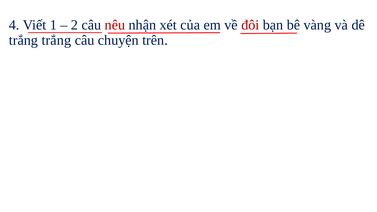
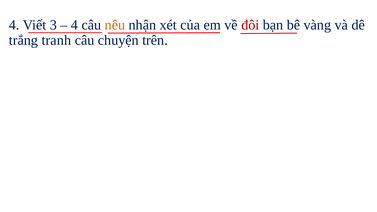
1: 1 -> 3
2 at (75, 25): 2 -> 4
nêu colour: red -> orange
trắng trắng: trắng -> tranh
